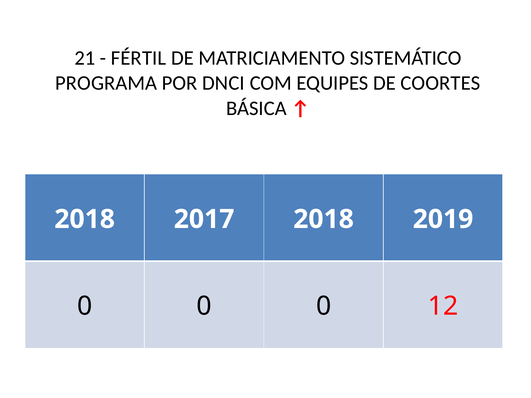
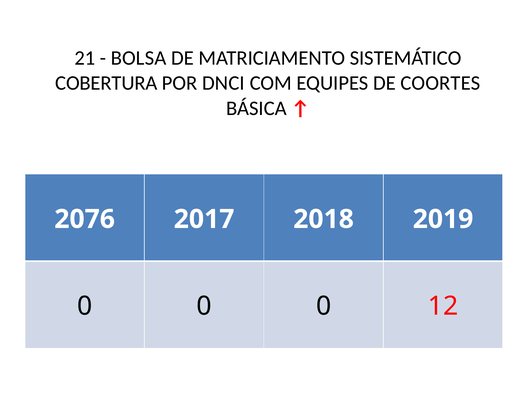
FÉRTIL: FÉRTIL -> BOLSA
PROGRAMA: PROGRAMA -> COBERTURA
2018 at (85, 219): 2018 -> 2076
